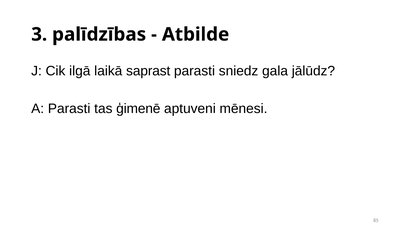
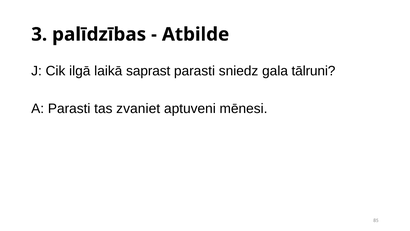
jālūdz: jālūdz -> tālruni
ģimenē: ģimenē -> zvaniet
